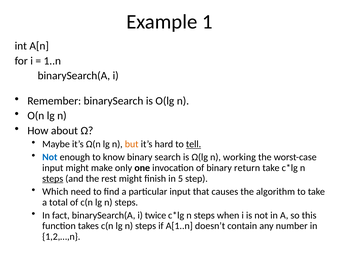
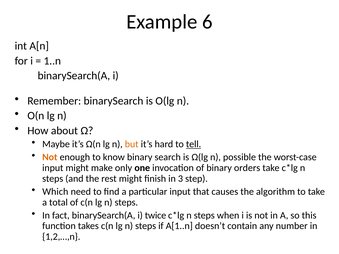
1: 1 -> 6
Not at (50, 157) colour: blue -> orange
working: working -> possible
return: return -> orders
steps at (53, 179) underline: present -> none
5: 5 -> 3
